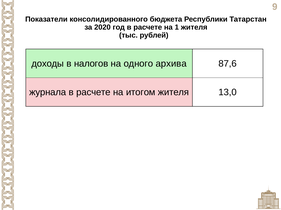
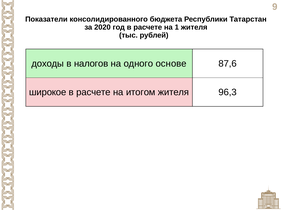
архива: архива -> основе
журнала: журнала -> широкое
13,0: 13,0 -> 96,3
